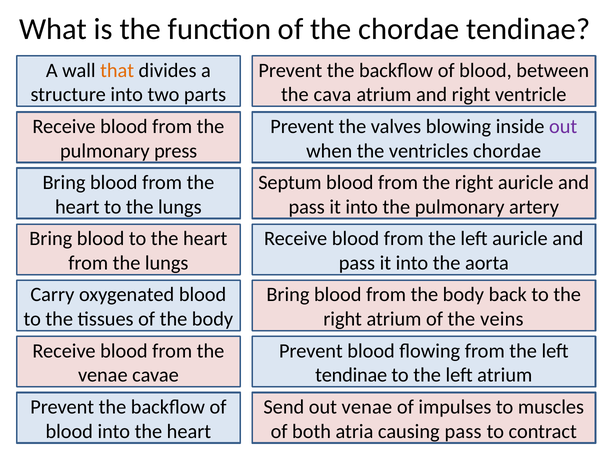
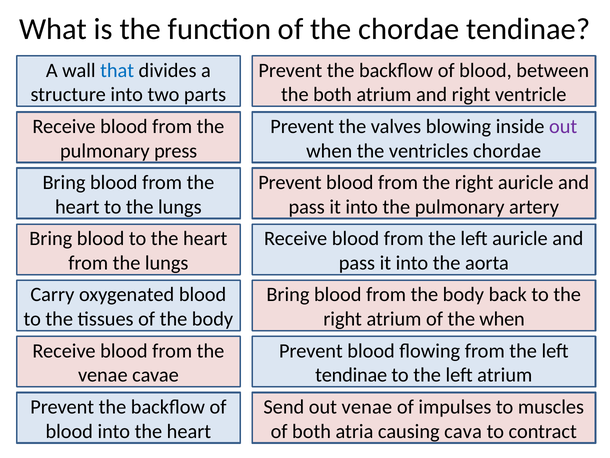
that colour: orange -> blue
the cava: cava -> both
Septum at (290, 182): Septum -> Prevent
the veins: veins -> when
causing pass: pass -> cava
